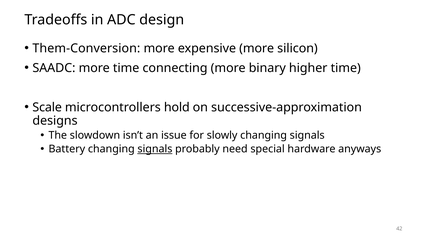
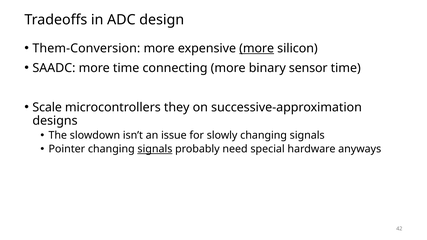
more at (257, 48) underline: none -> present
higher: higher -> sensor
hold: hold -> they
Battery: Battery -> Pointer
